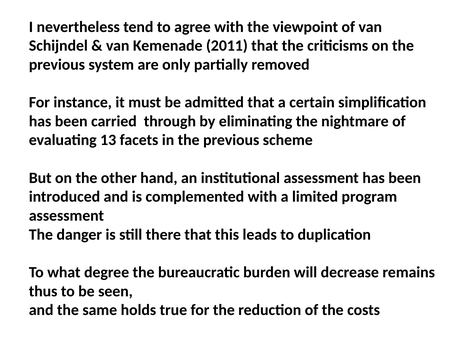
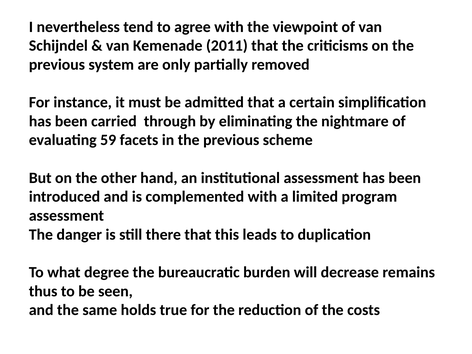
13: 13 -> 59
